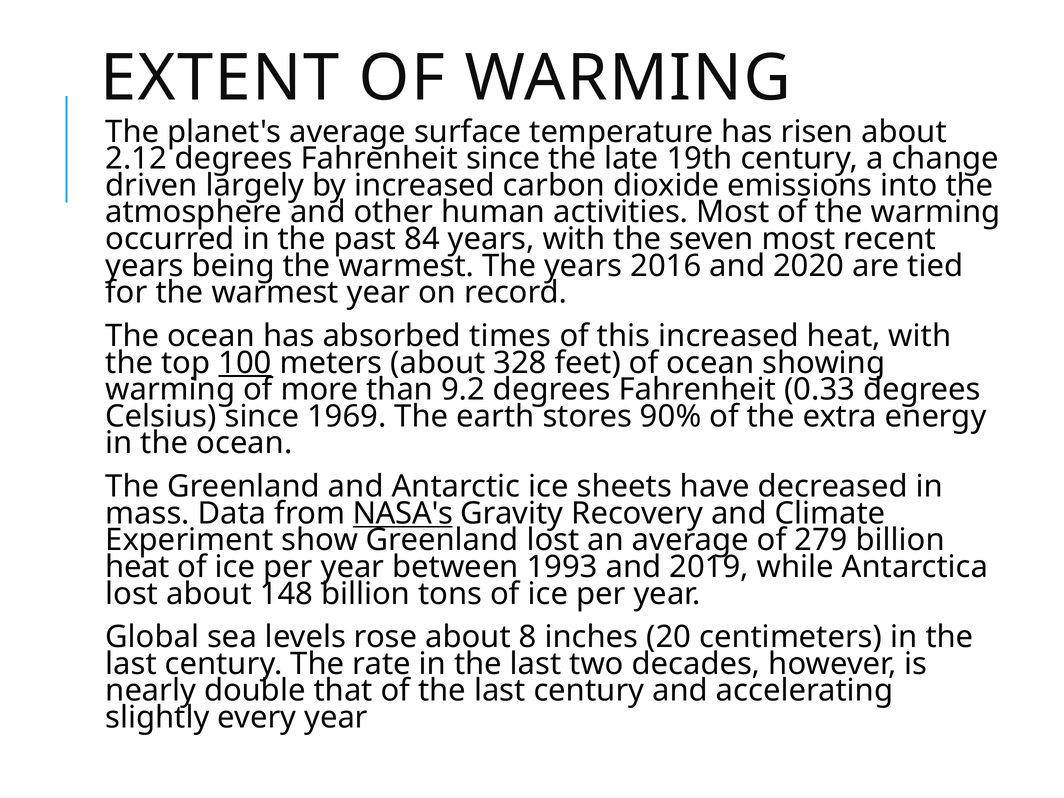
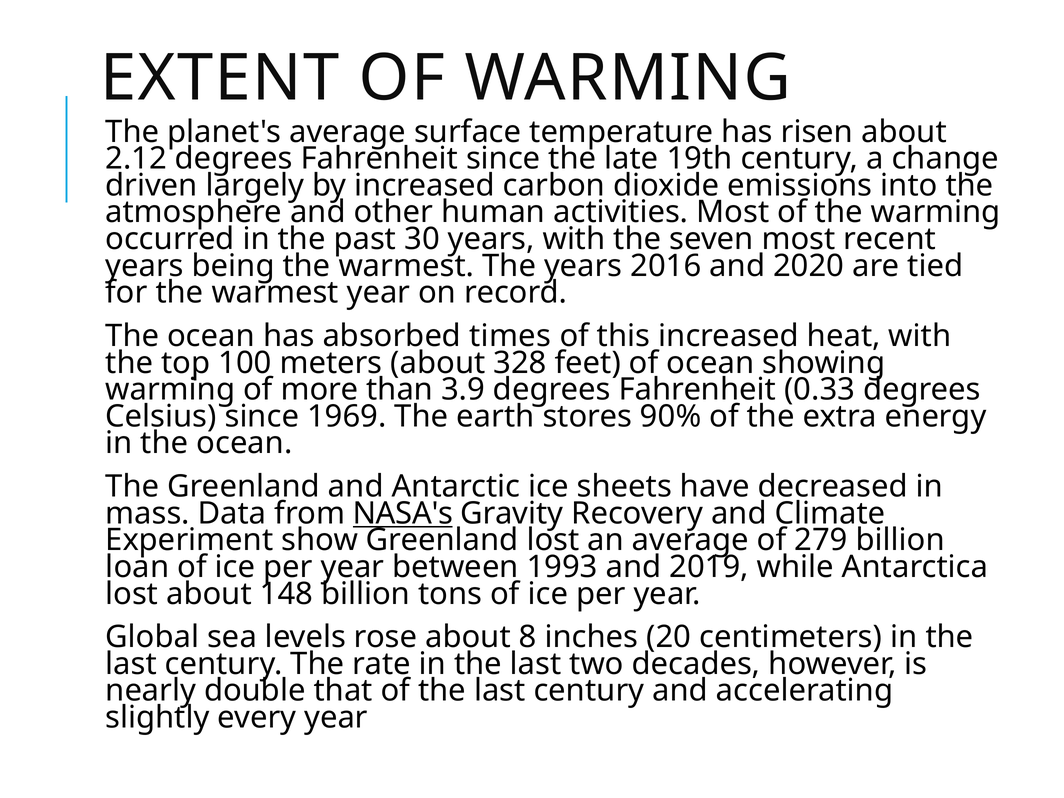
84: 84 -> 30
100 underline: present -> none
9.2: 9.2 -> 3.9
heat at (138, 567): heat -> loan
